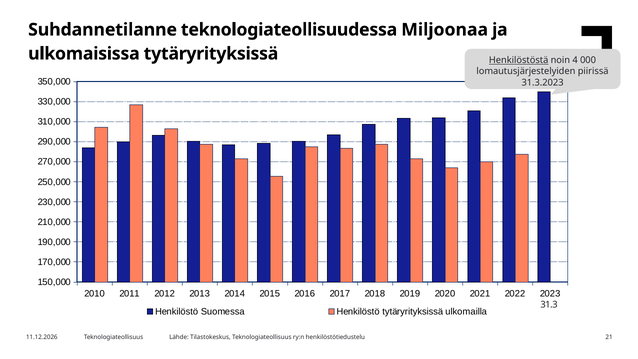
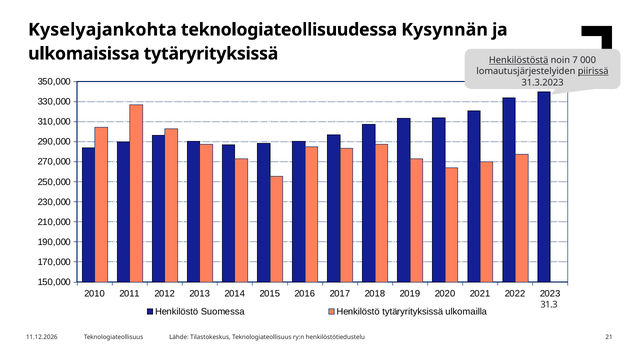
Suhdannetilanne: Suhdannetilanne -> Kyselyajankohta
Miljoonaa: Miljoonaa -> Kysynnän
4: 4 -> 7
piirissä underline: none -> present
